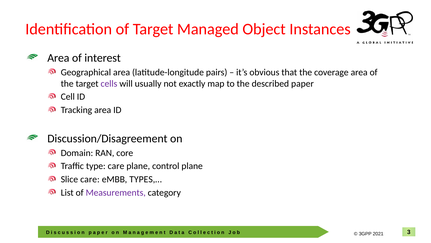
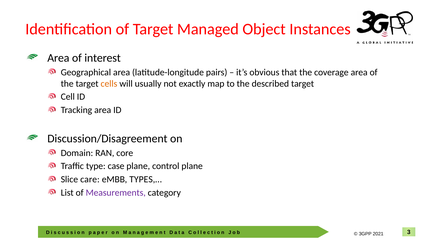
cells colour: purple -> orange
described paper: paper -> target
type care: care -> case
